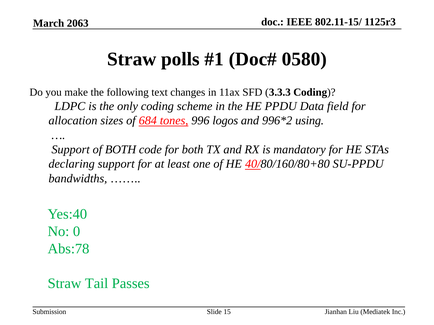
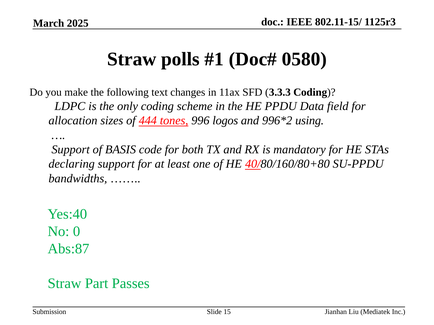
2063: 2063 -> 2025
684: 684 -> 444
of BOTH: BOTH -> BASIS
Abs:78: Abs:78 -> Abs:87
Tail: Tail -> Part
